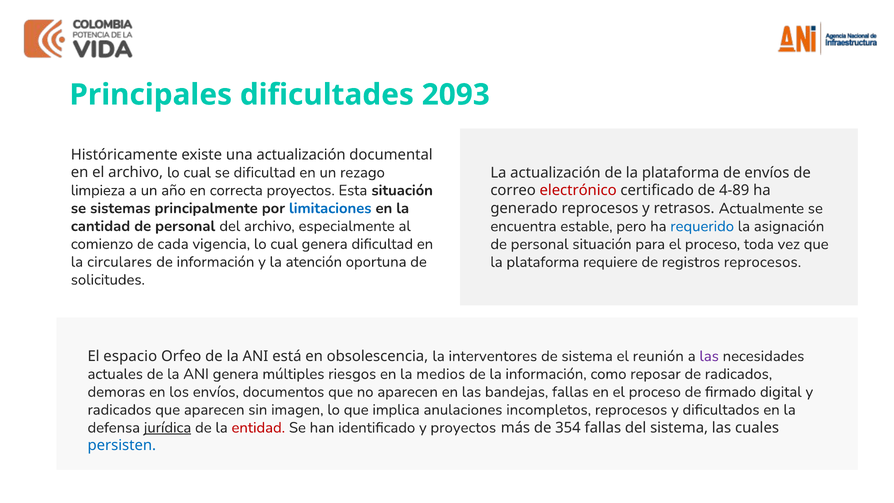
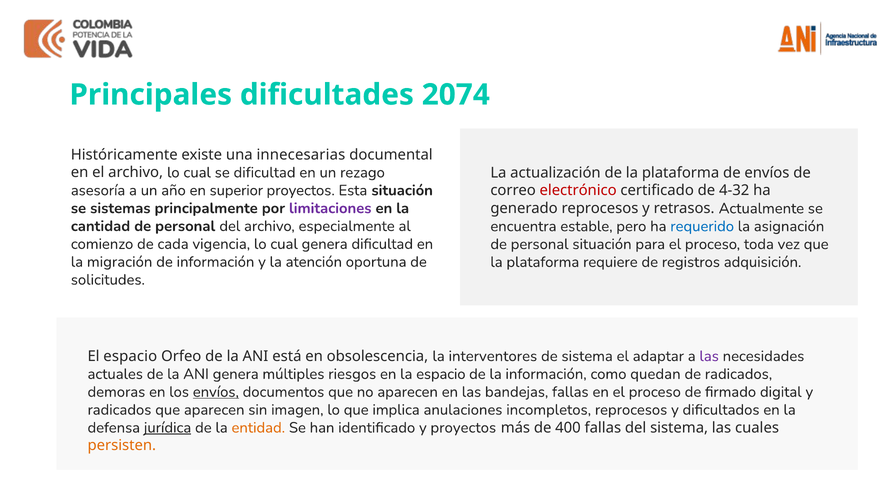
2093: 2093 -> 2074
una actualización: actualización -> innecesarias
limpieza: limpieza -> asesoría
correcta: correcta -> superior
4-89: 4-89 -> 4-32
limitaciones colour: blue -> purple
circulares: circulares -> migración
registros reprocesos: reprocesos -> adquisición
reunión: reunión -> adaptar
la medios: medios -> espacio
reposar: reposar -> quedan
envíos at (216, 392) underline: none -> present
entidad colour: red -> orange
354: 354 -> 400
persisten colour: blue -> orange
